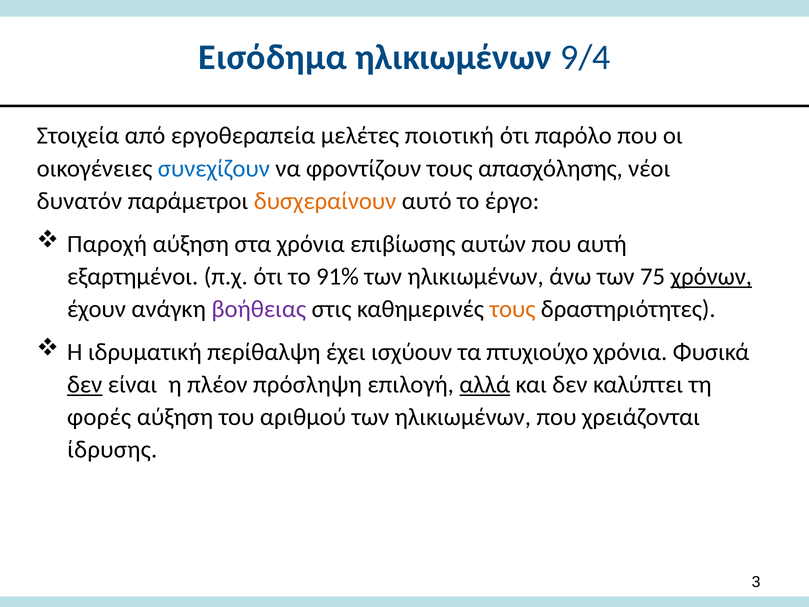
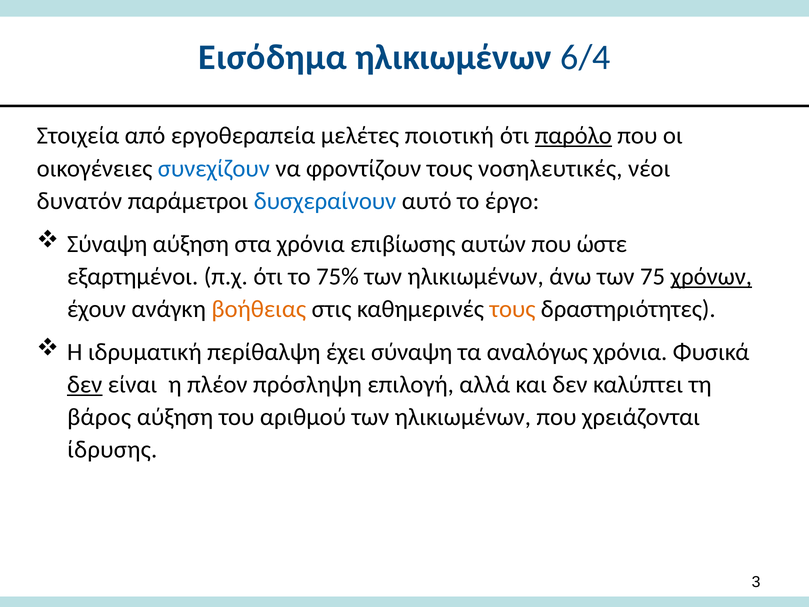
9/4: 9/4 -> 6/4
παρόλο underline: none -> present
απασχόλησης: απασχόλησης -> νοσηλευτικές
δυσχεραίνουν colour: orange -> blue
Παροχή at (107, 244): Παροχή -> Σύναψη
αυτή: αυτή -> ώστε
91%: 91% -> 75%
βοήθειας colour: purple -> orange
έχει ισχύουν: ισχύουν -> σύναψη
πτυχιούχο: πτυχιούχο -> αναλόγως
αλλά underline: present -> none
φορές: φορές -> βάρος
